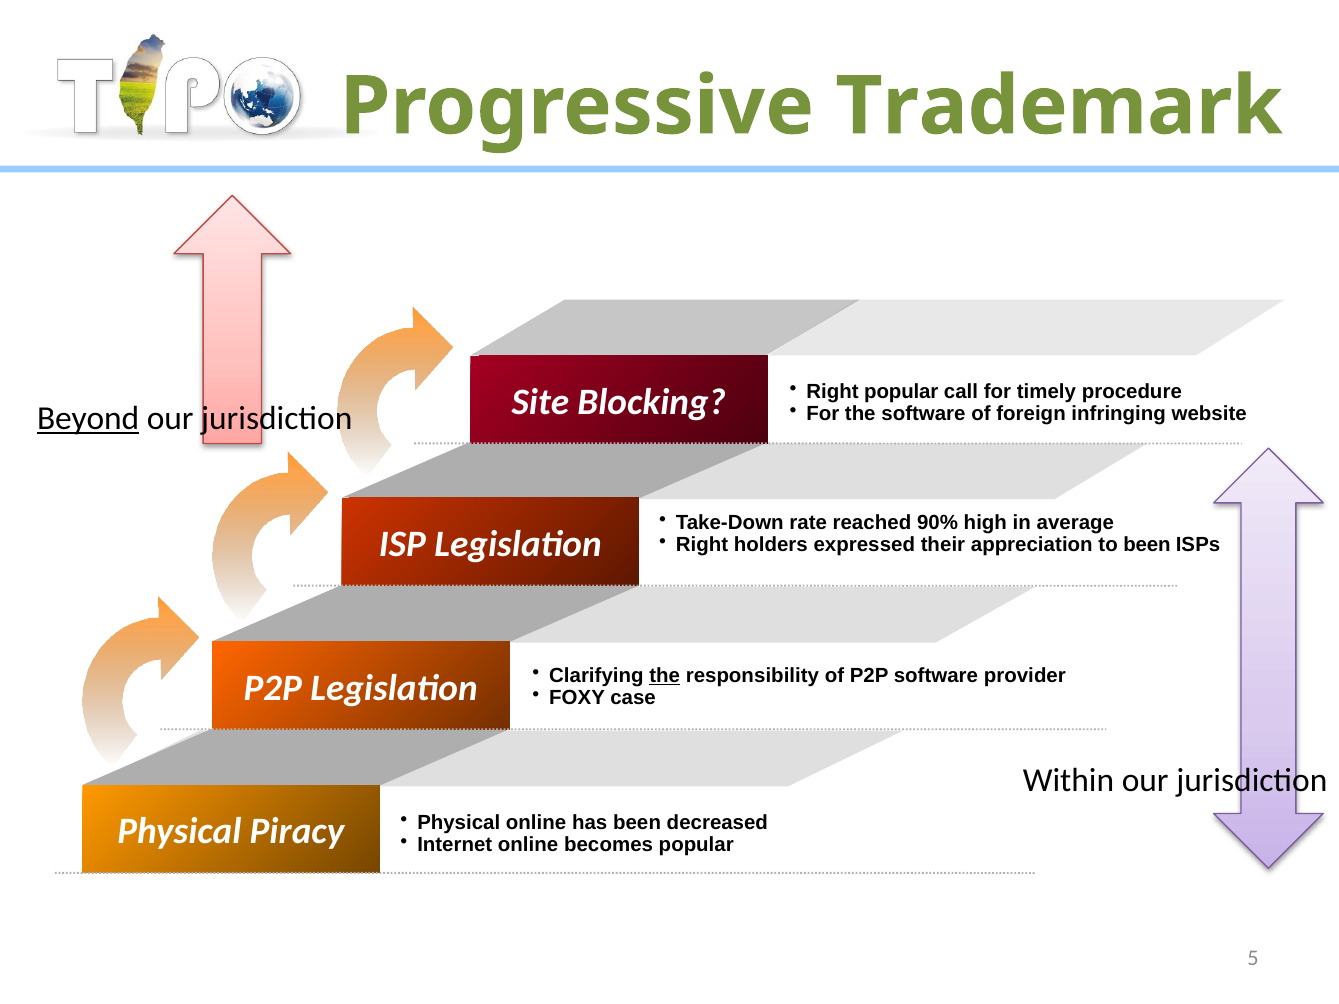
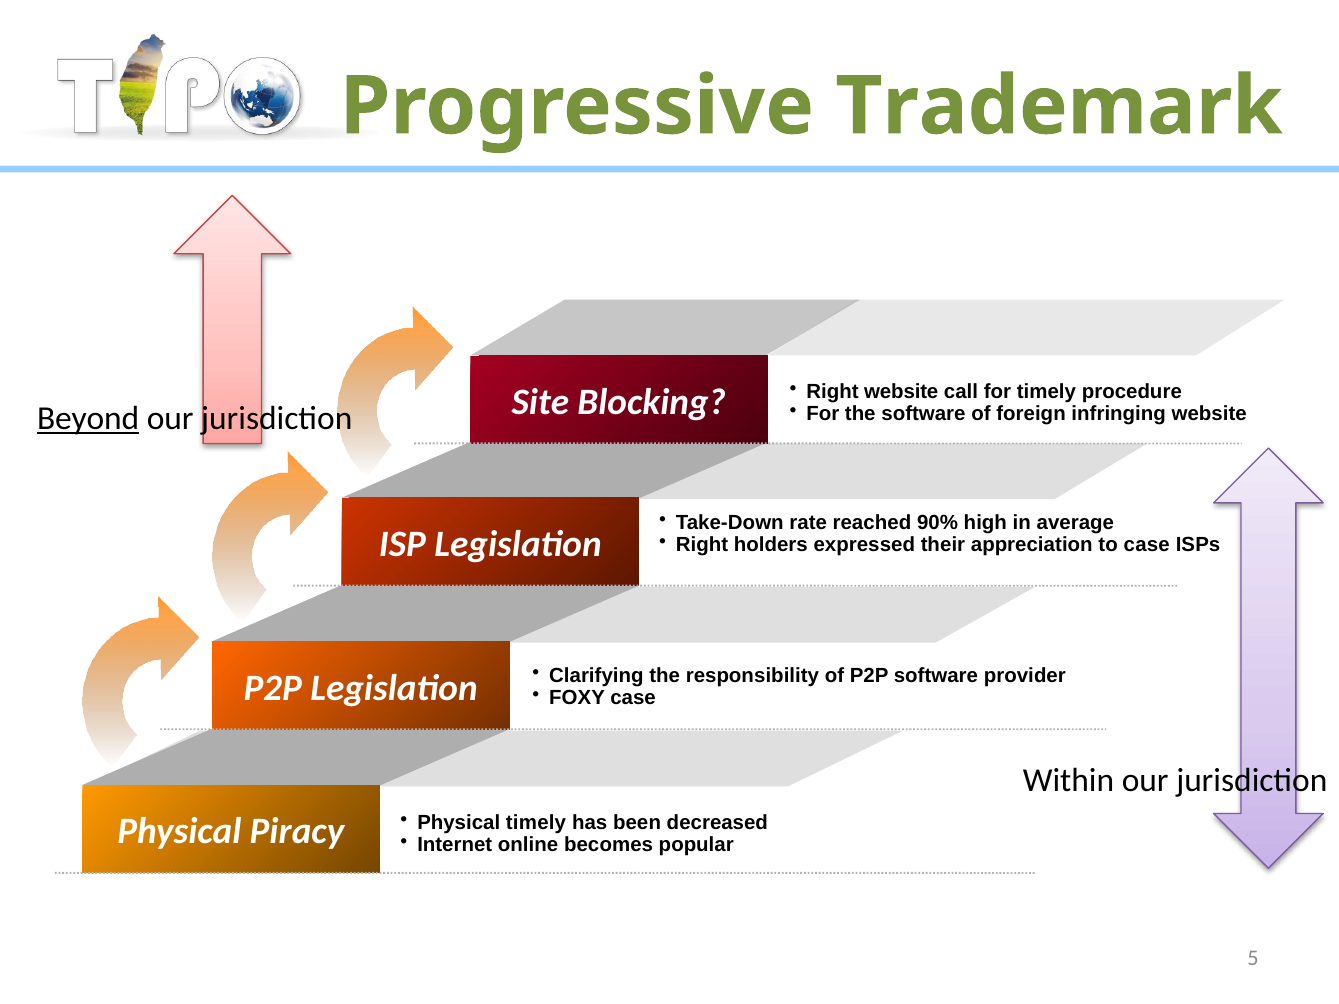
Right popular: popular -> website
to been: been -> case
the at (665, 676) underline: present -> none
Physical online: online -> timely
